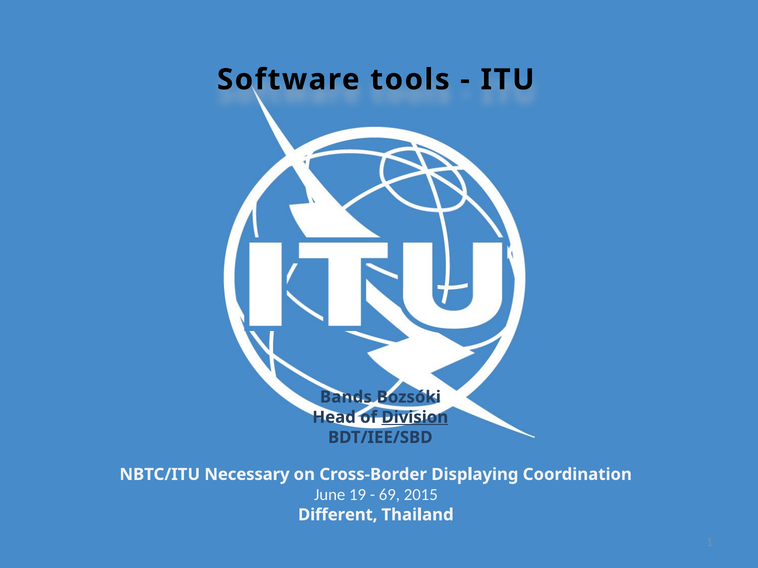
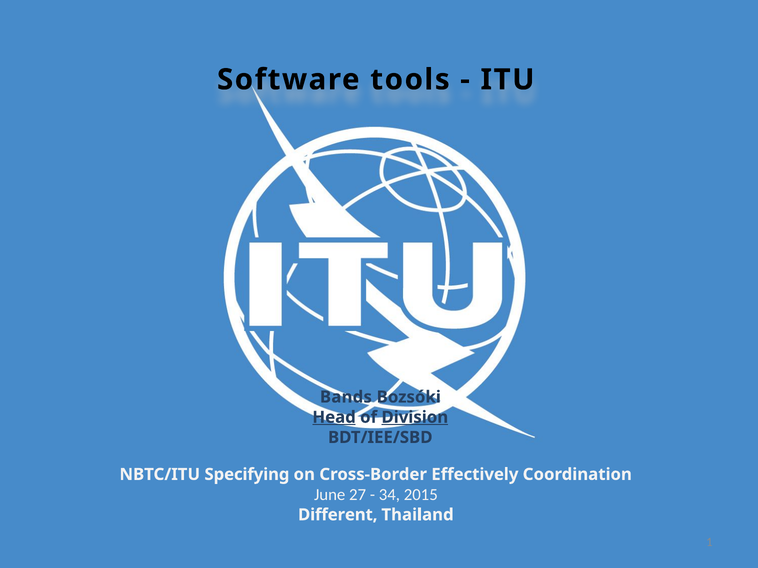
Head underline: none -> present
Necessary: Necessary -> Specifying
Displaying: Displaying -> Effectively
19: 19 -> 27
69: 69 -> 34
